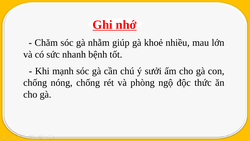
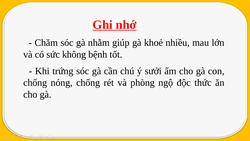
nhanh: nhanh -> không
mạnh: mạnh -> trứng
